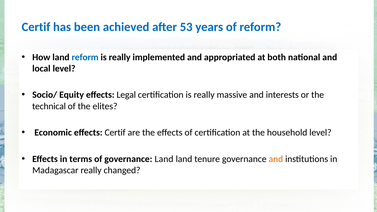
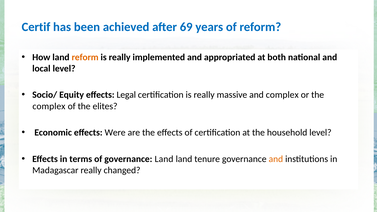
53: 53 -> 69
reform at (85, 57) colour: blue -> orange
and interests: interests -> complex
technical at (49, 106): technical -> complex
effects Certif: Certif -> Were
